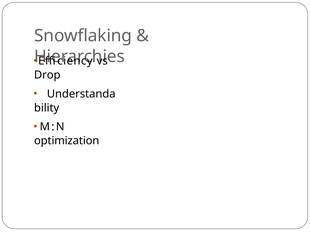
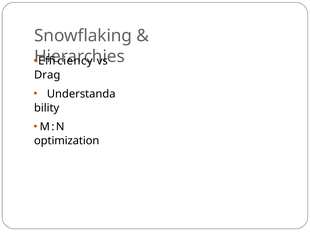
Drop: Drop -> Drag
